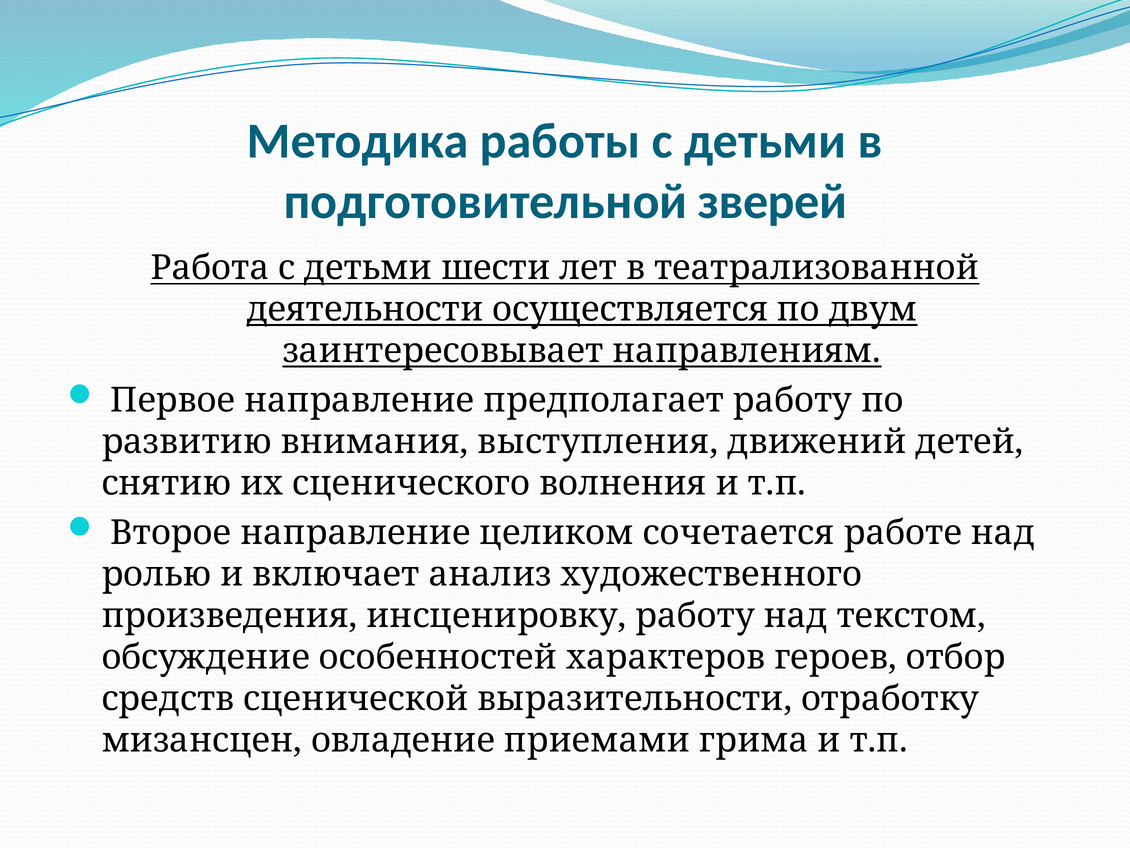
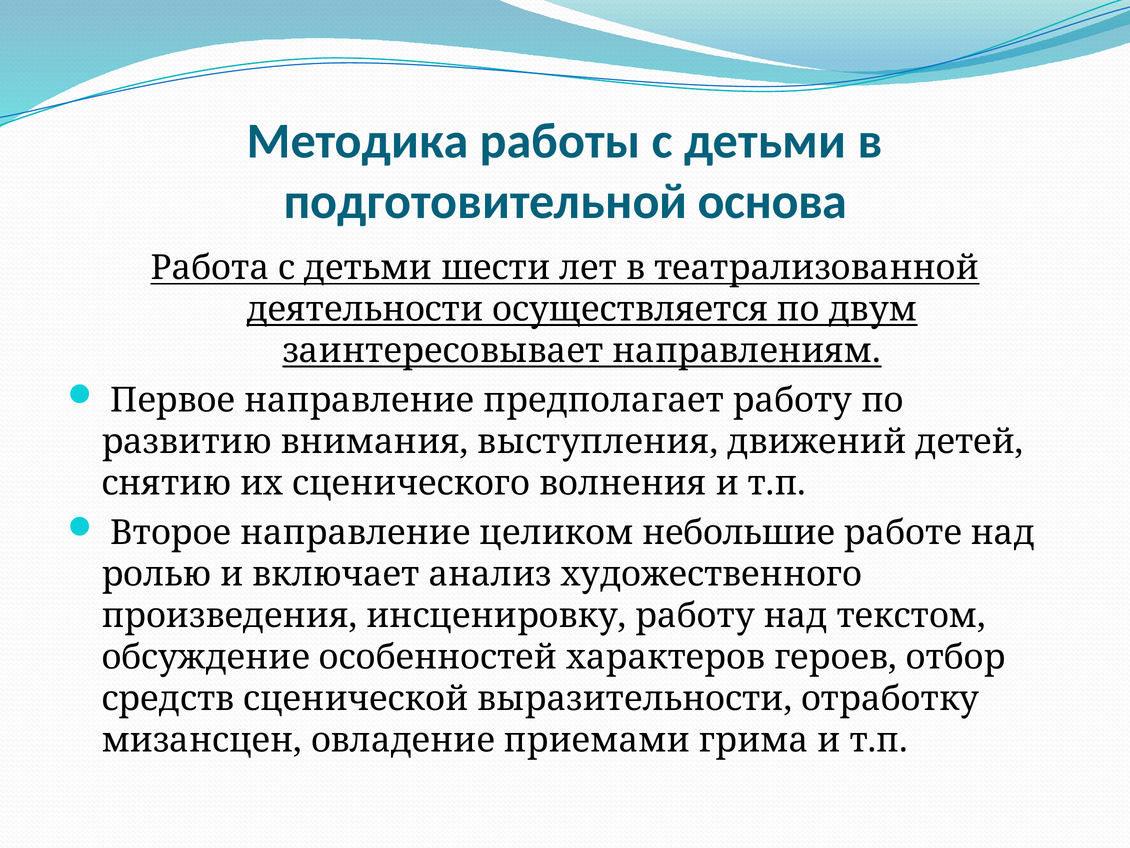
зверей: зверей -> основа
сочетается: сочетается -> небольшие
